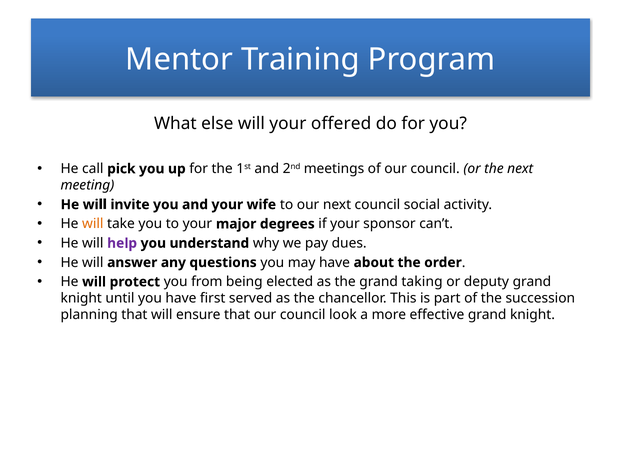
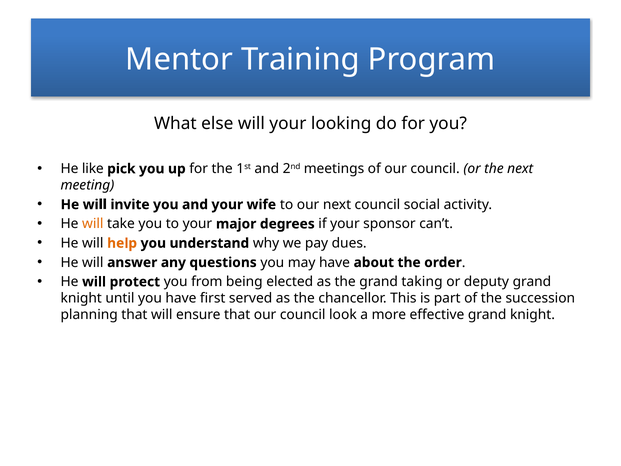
offered: offered -> looking
call: call -> like
help colour: purple -> orange
